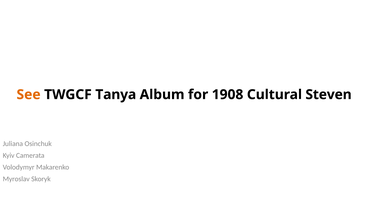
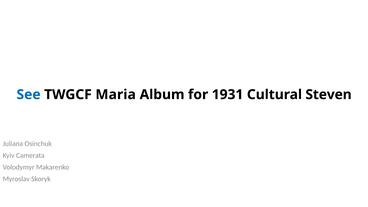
See colour: orange -> blue
Tanya: Tanya -> Maria
1908: 1908 -> 1931
